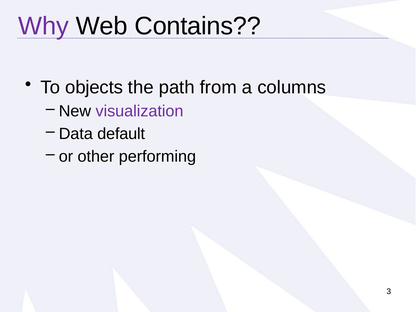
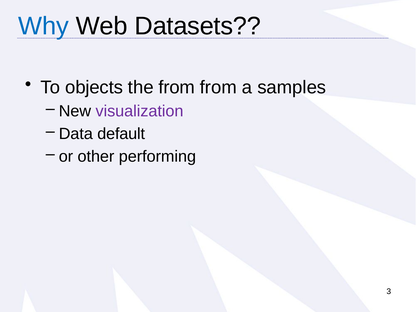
Why colour: purple -> blue
Contains: Contains -> Datasets
the path: path -> from
columns: columns -> samples
